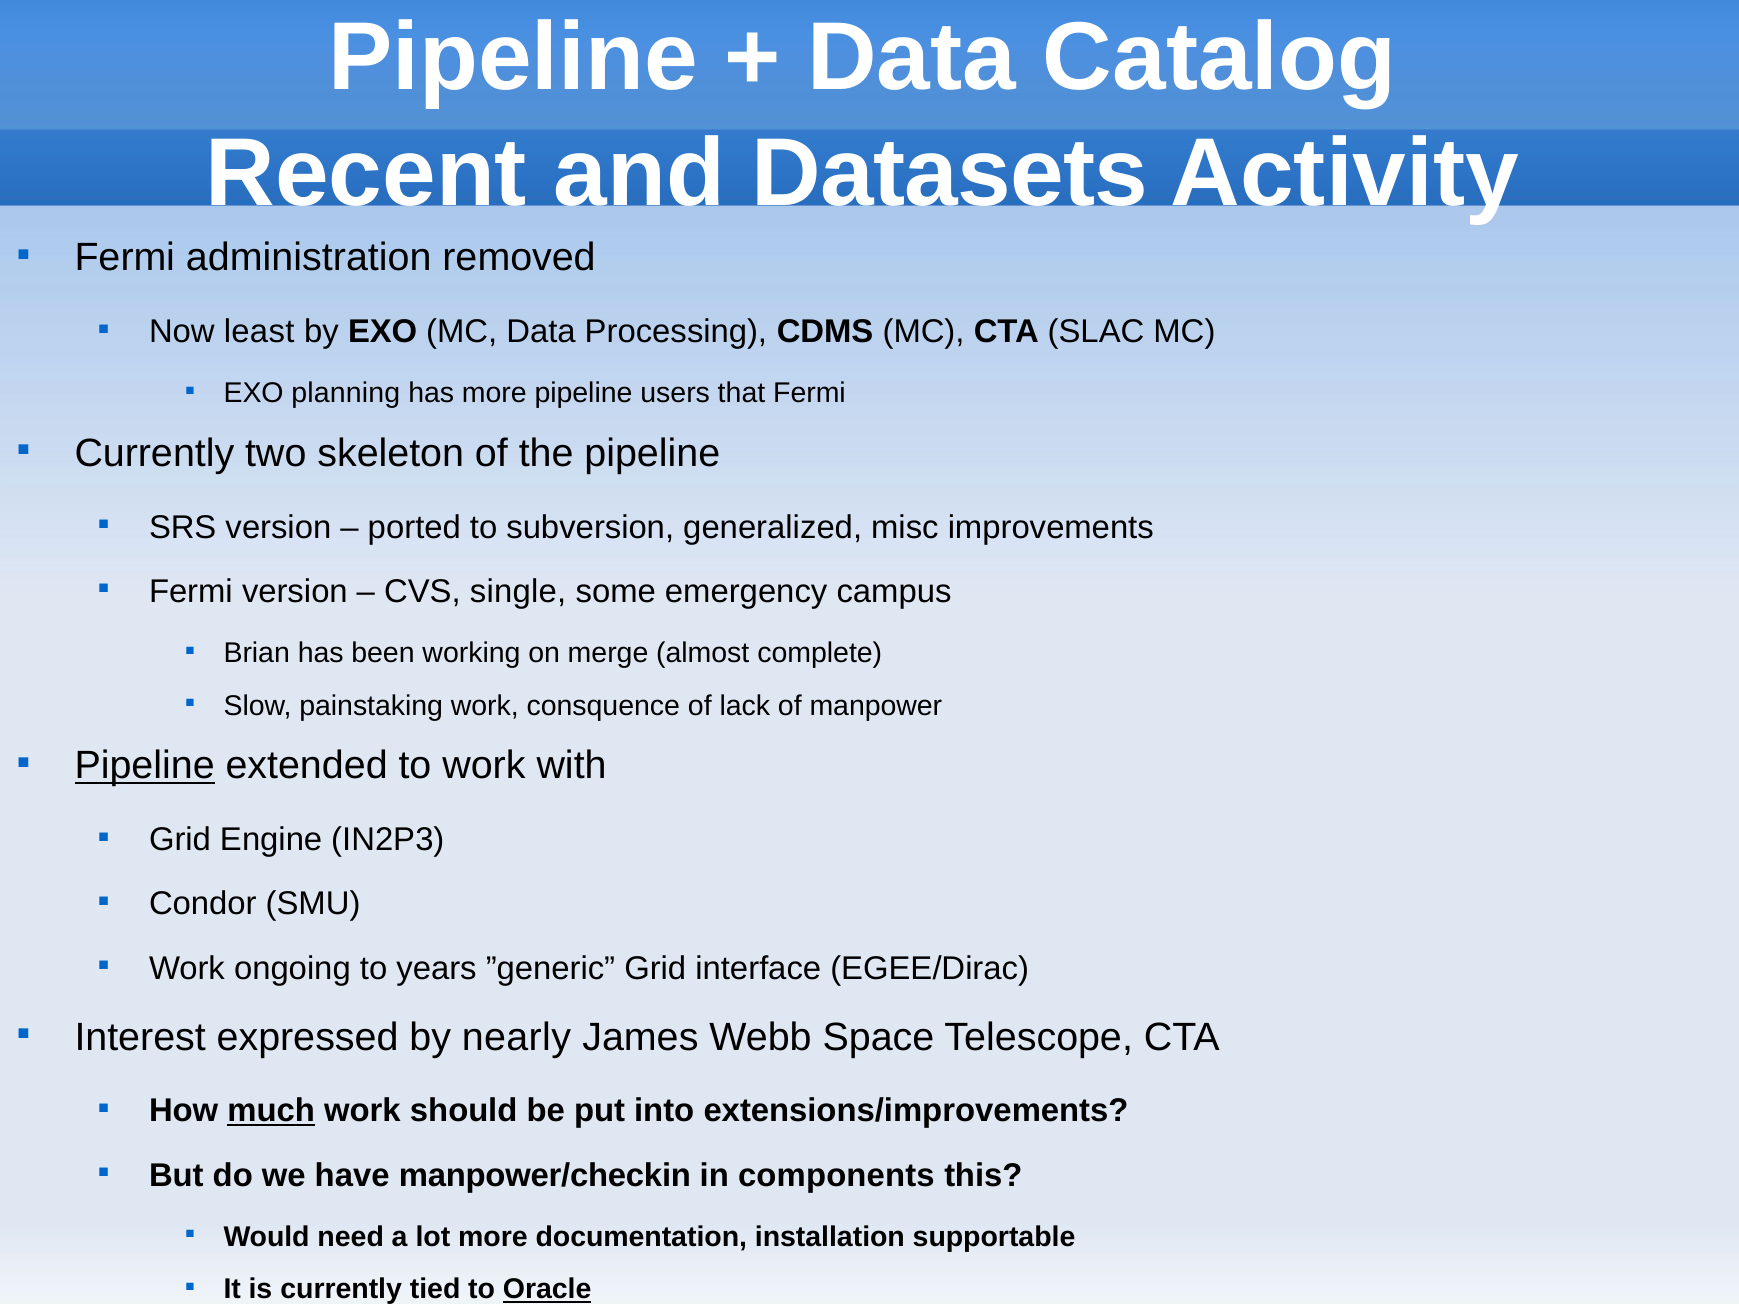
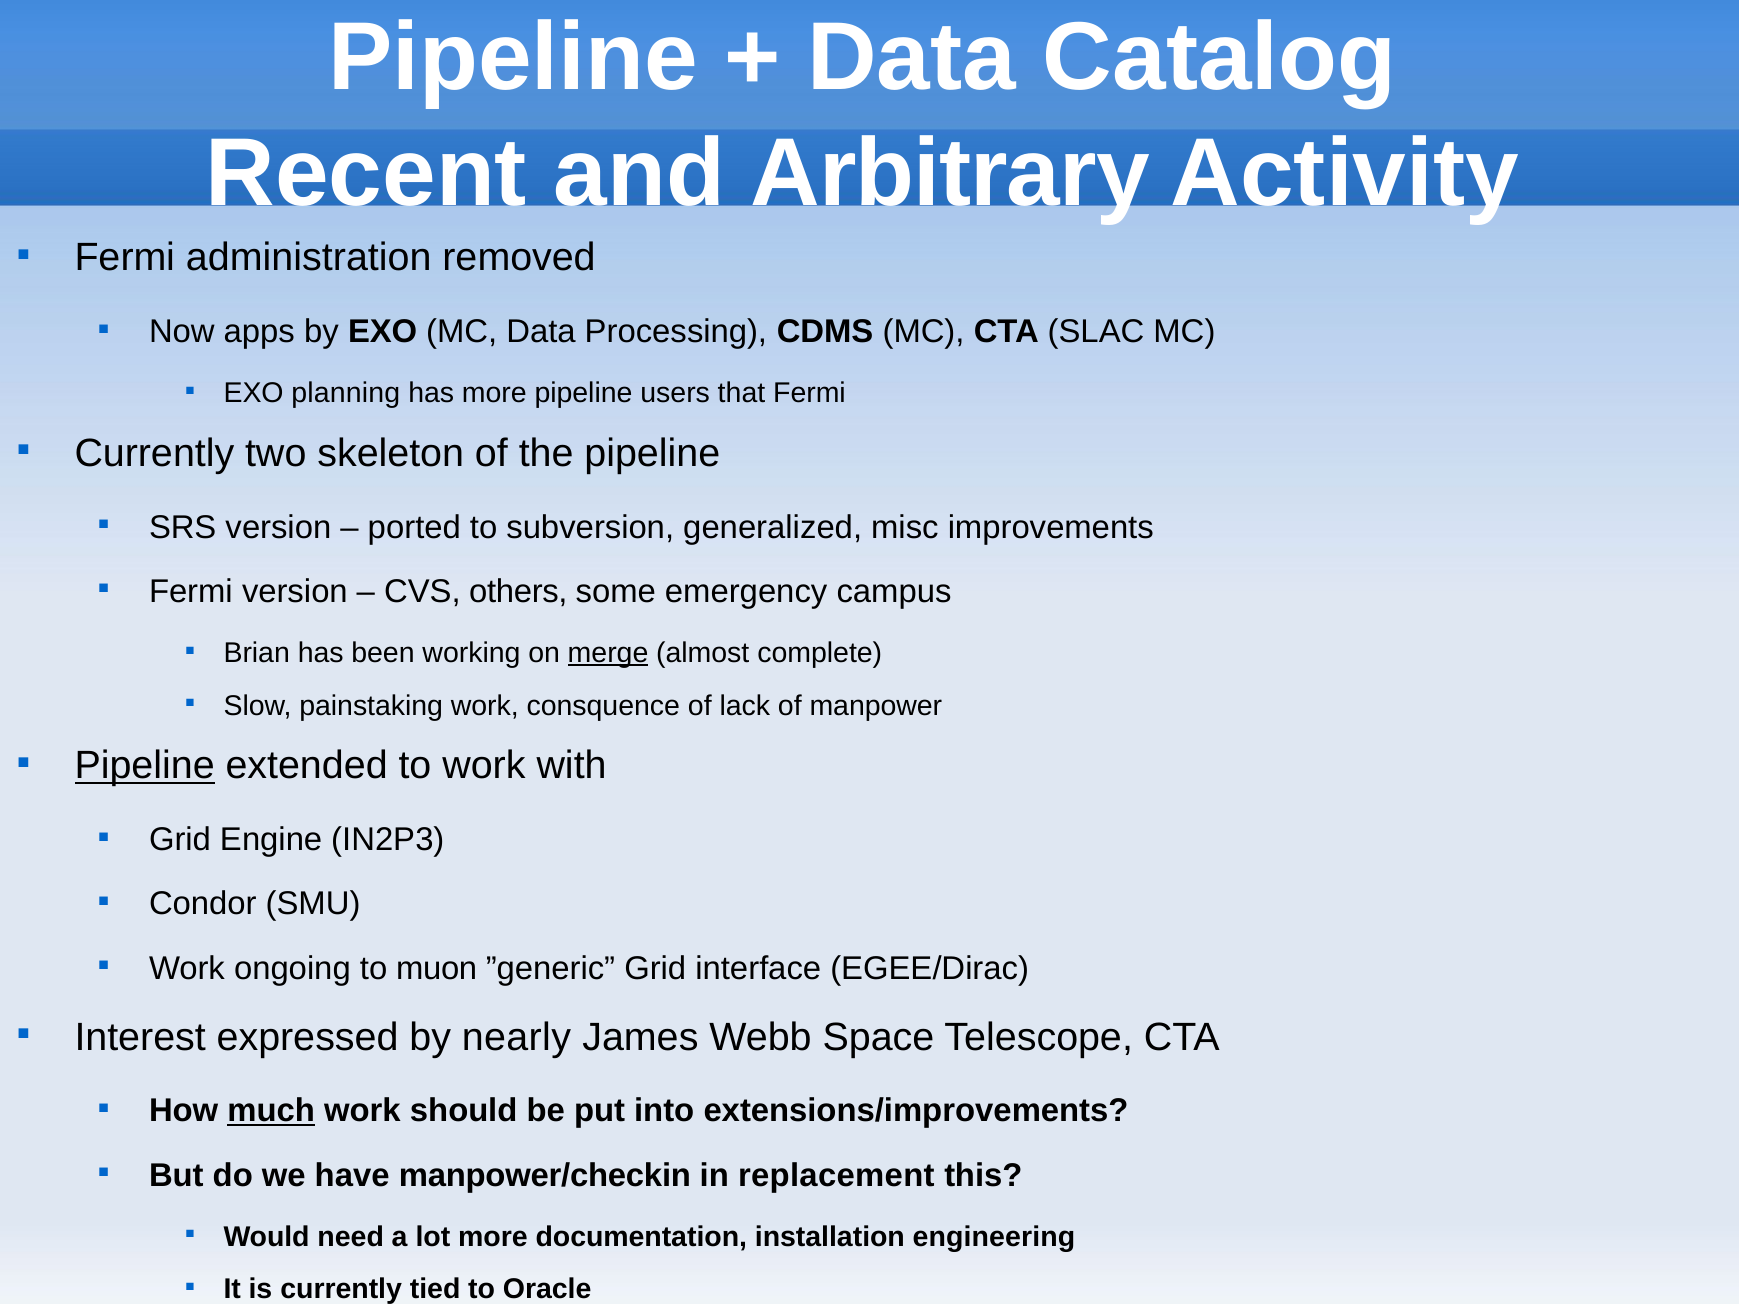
Datasets: Datasets -> Arbitrary
least: least -> apps
single: single -> others
merge underline: none -> present
years: years -> muon
components: components -> replacement
supportable: supportable -> engineering
Oracle underline: present -> none
